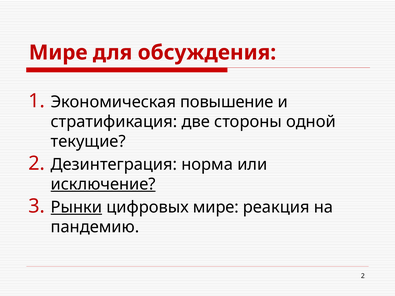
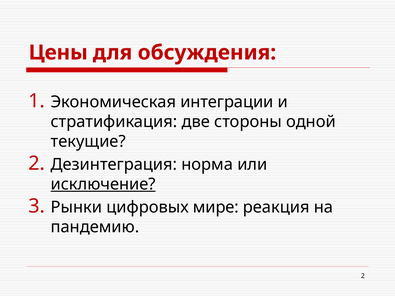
Мире at (58, 53): Мире -> Цены
повышение: повышение -> интеграции
Рынки underline: present -> none
